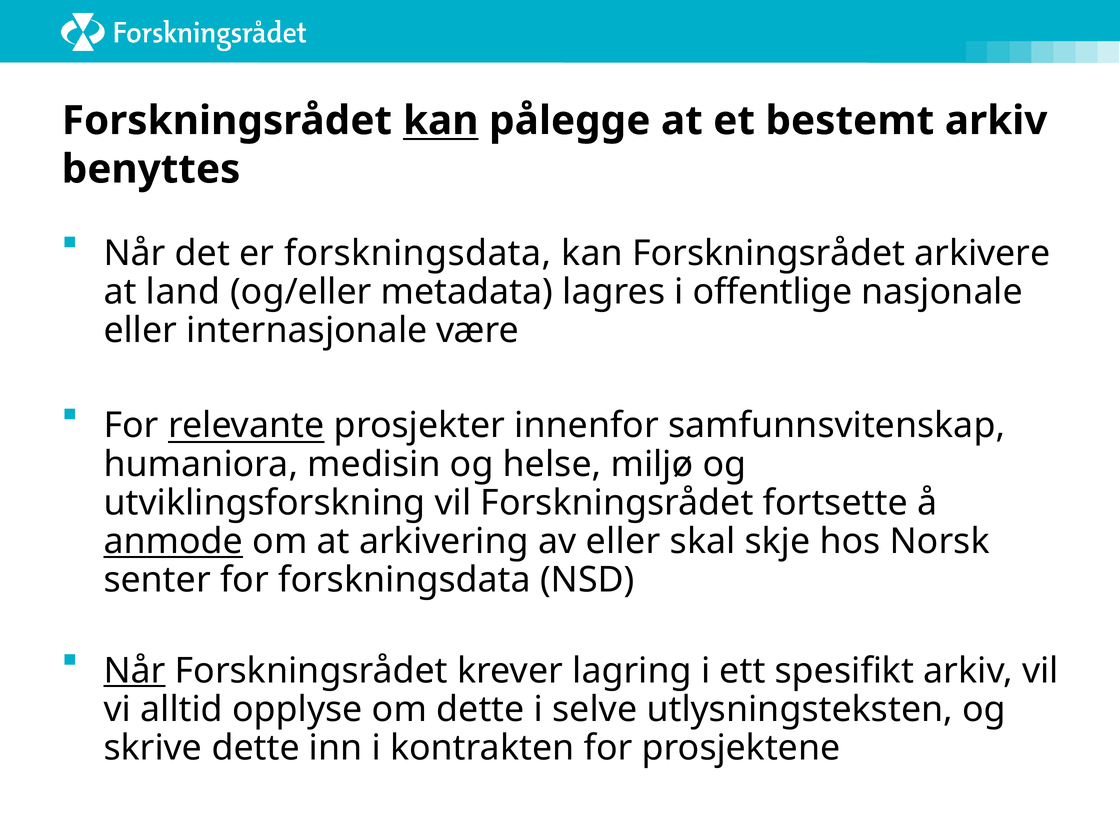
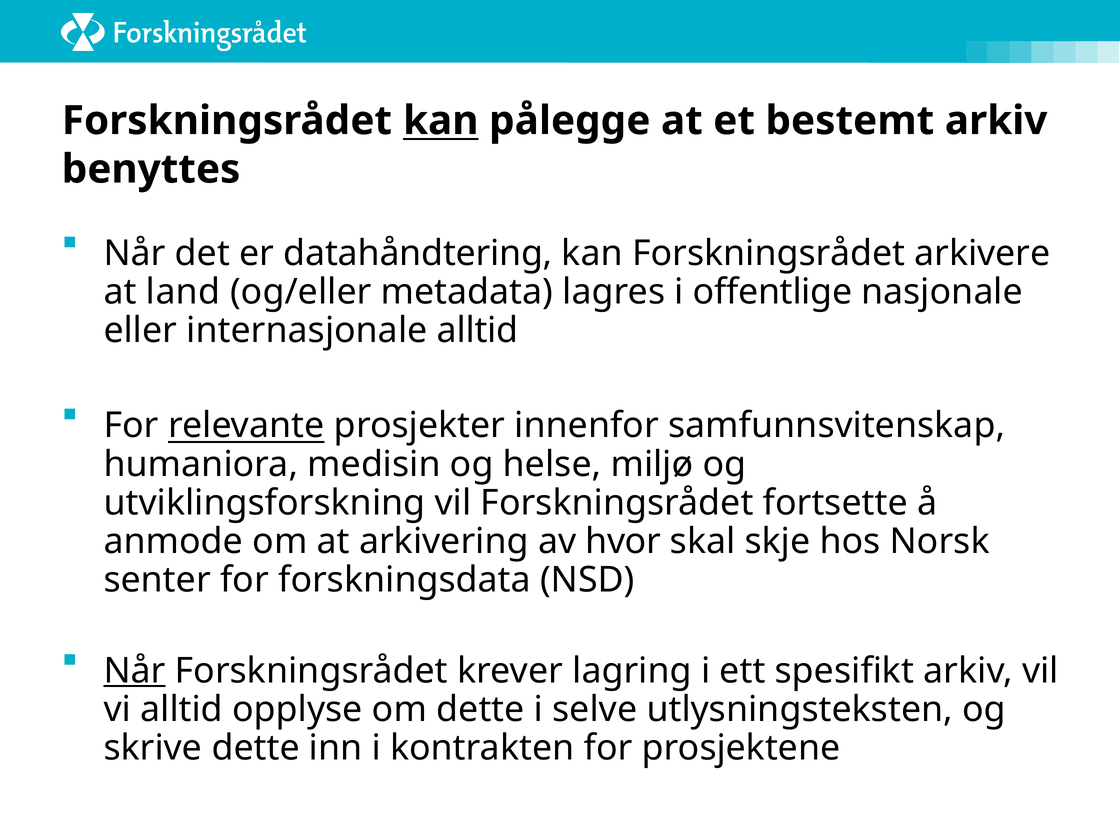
er forskningsdata: forskningsdata -> datahåndtering
internasjonale være: være -> alltid
anmode underline: present -> none
av eller: eller -> hvor
